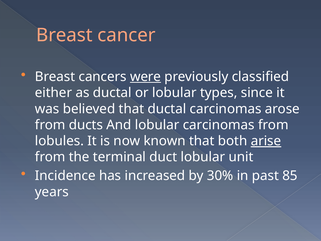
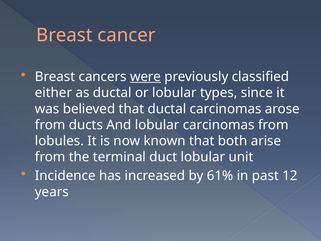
arise underline: present -> none
30%: 30% -> 61%
85: 85 -> 12
